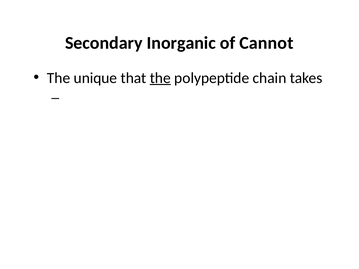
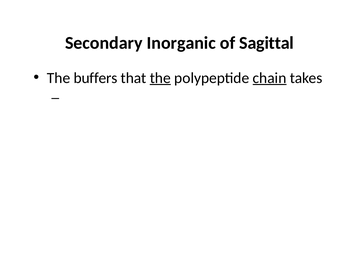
Cannot: Cannot -> Sagittal
unique: unique -> buffers
chain underline: none -> present
